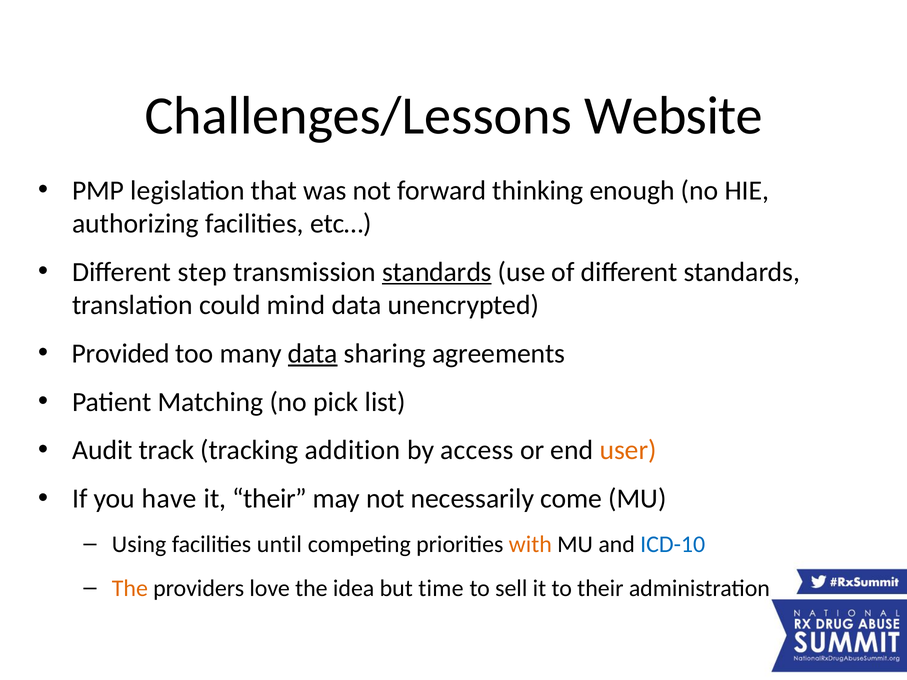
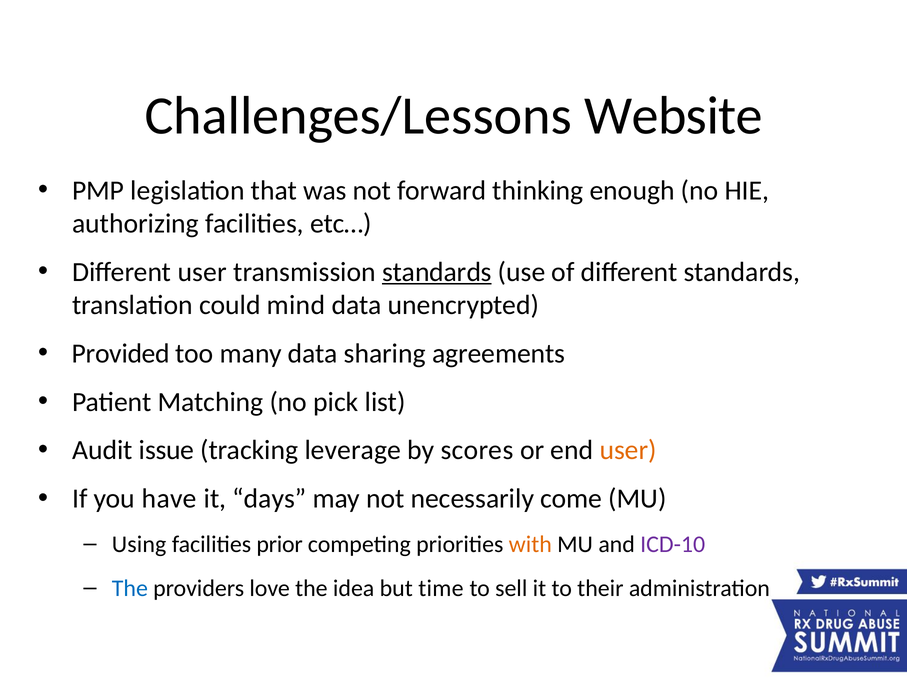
Different step: step -> user
data at (313, 354) underline: present -> none
track: track -> issue
addition: addition -> leverage
access: access -> scores
it their: their -> days
until: until -> prior
ICD-10 colour: blue -> purple
The at (130, 589) colour: orange -> blue
